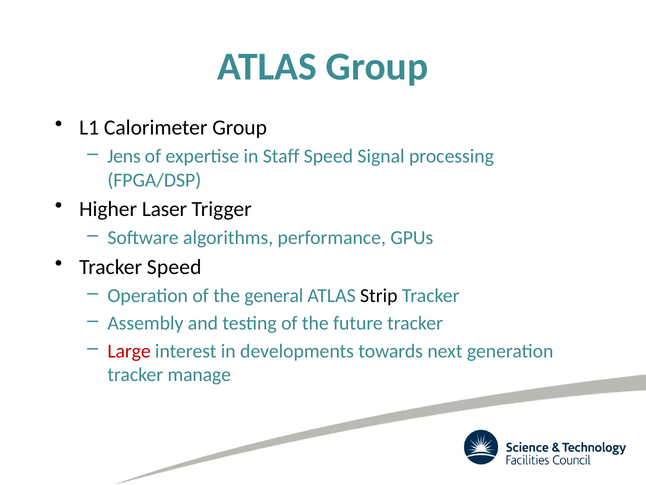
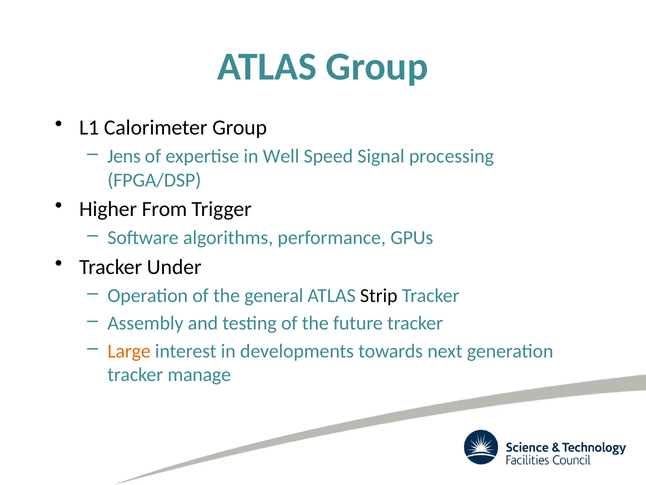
Staff: Staff -> Well
Laser: Laser -> From
Tracker Speed: Speed -> Under
Large colour: red -> orange
